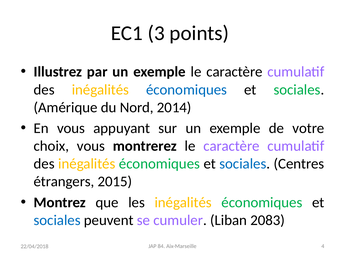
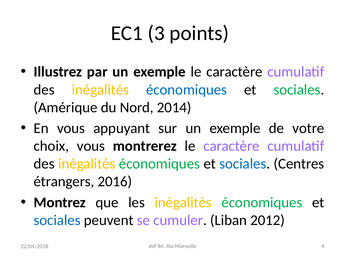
2015: 2015 -> 2016
2083: 2083 -> 2012
